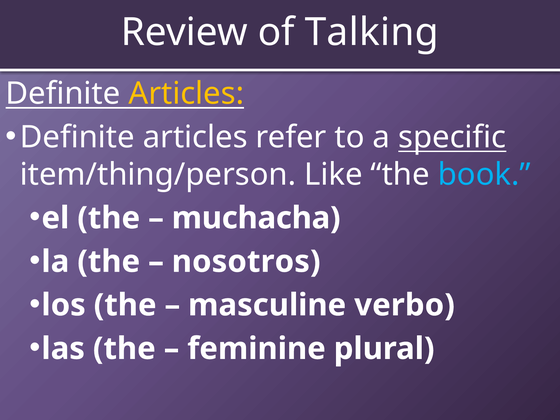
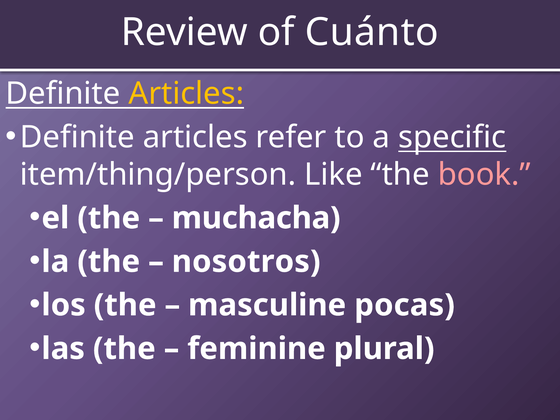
Talking: Talking -> Cuánto
book colour: light blue -> pink
verbo: verbo -> pocas
